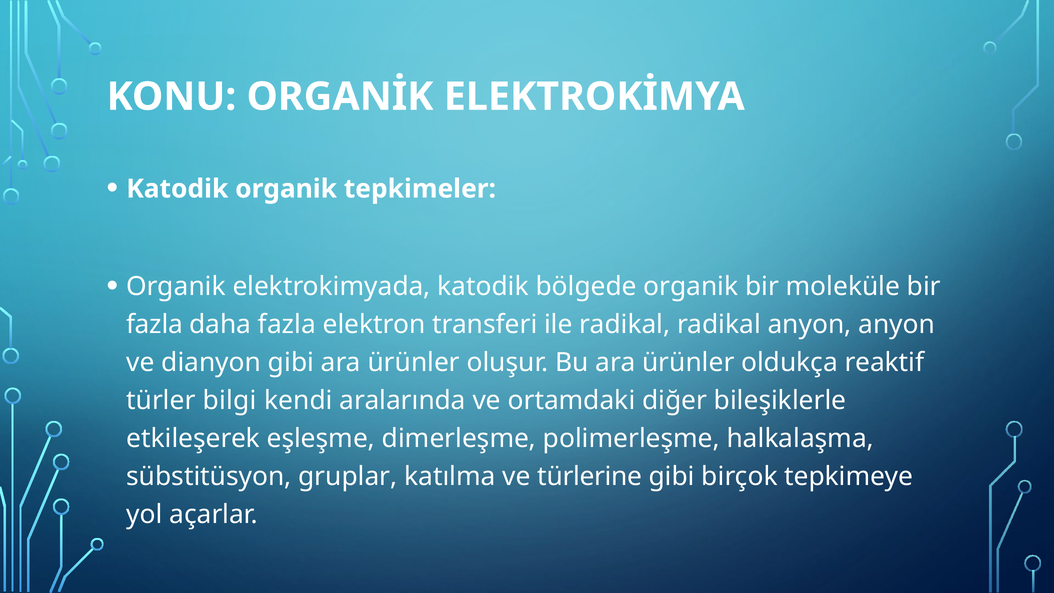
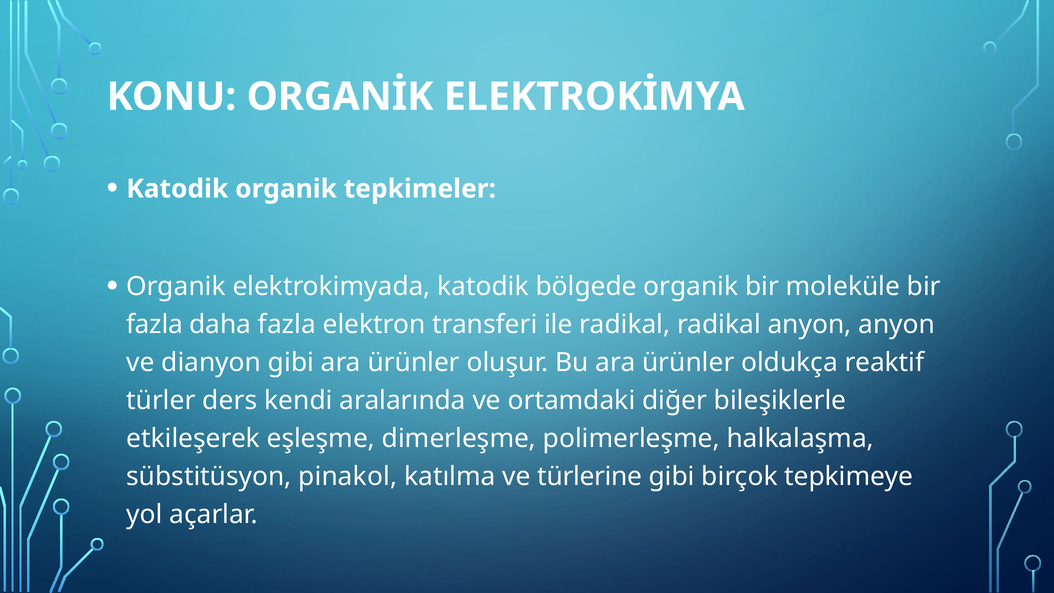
bilgi: bilgi -> ders
gruplar: gruplar -> pinakol
